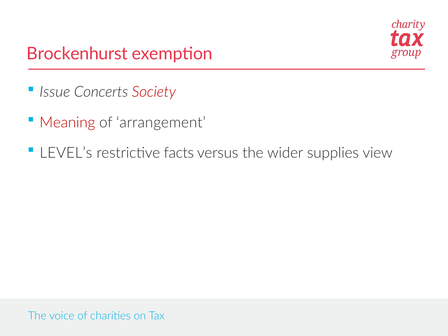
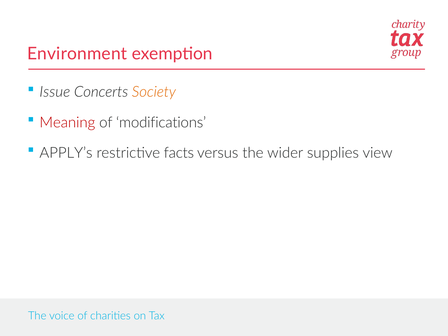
Brockenhurst: Brockenhurst -> Environment
Society colour: red -> orange
arrangement: arrangement -> modifications
LEVEL’s: LEVEL’s -> APPLY’s
